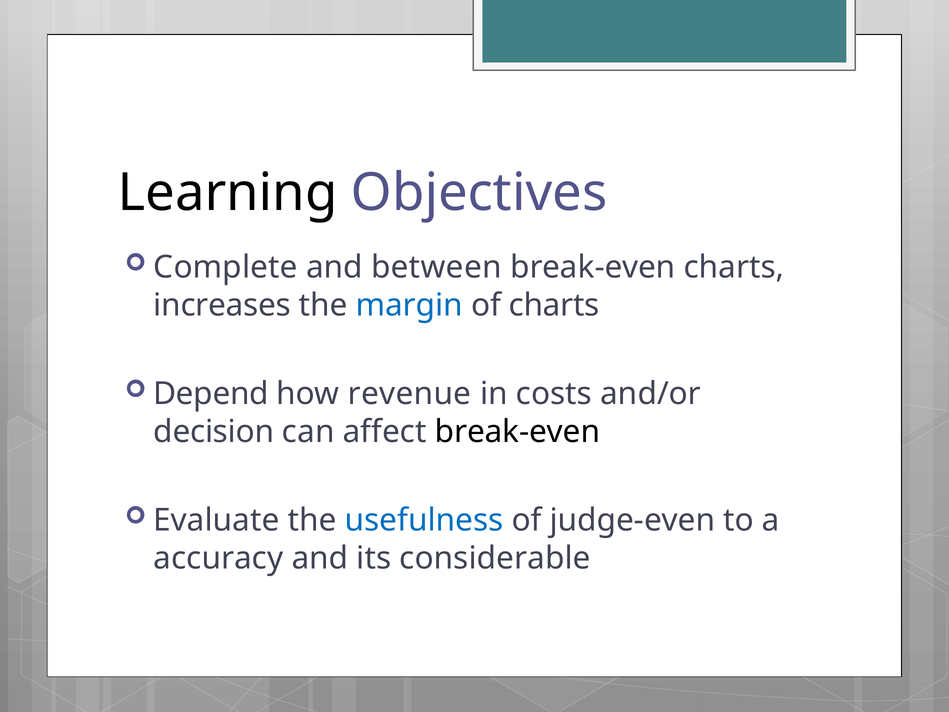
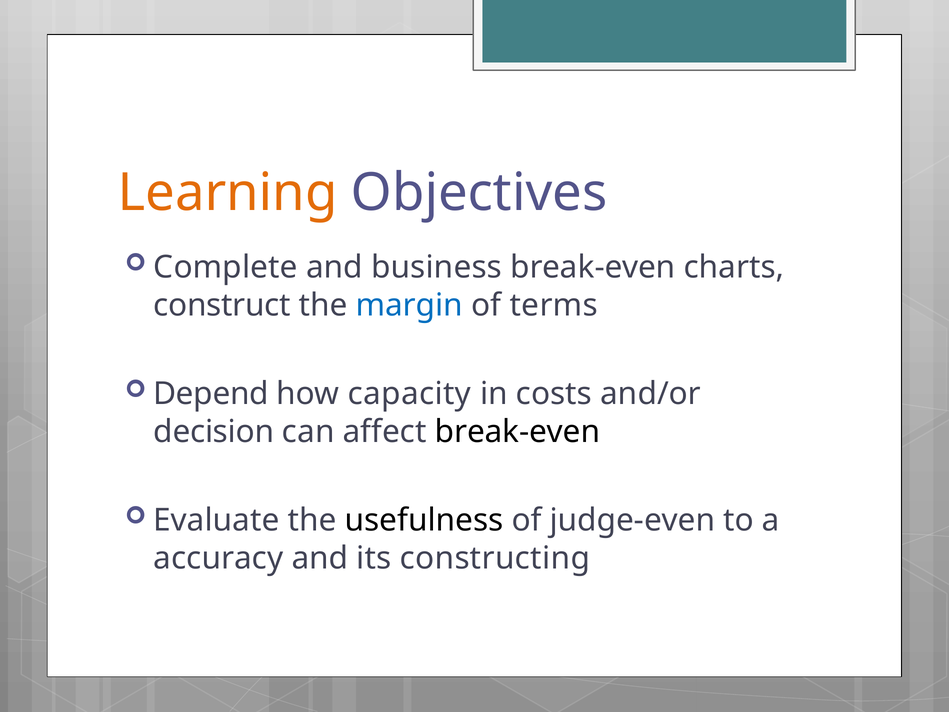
Learning colour: black -> orange
between: between -> business
increases: increases -> construct
of charts: charts -> terms
revenue: revenue -> capacity
usefulness colour: blue -> black
considerable: considerable -> constructing
